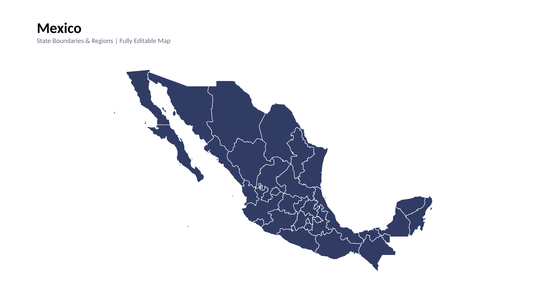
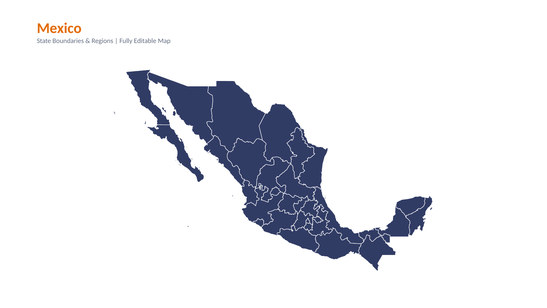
Mexico colour: black -> orange
